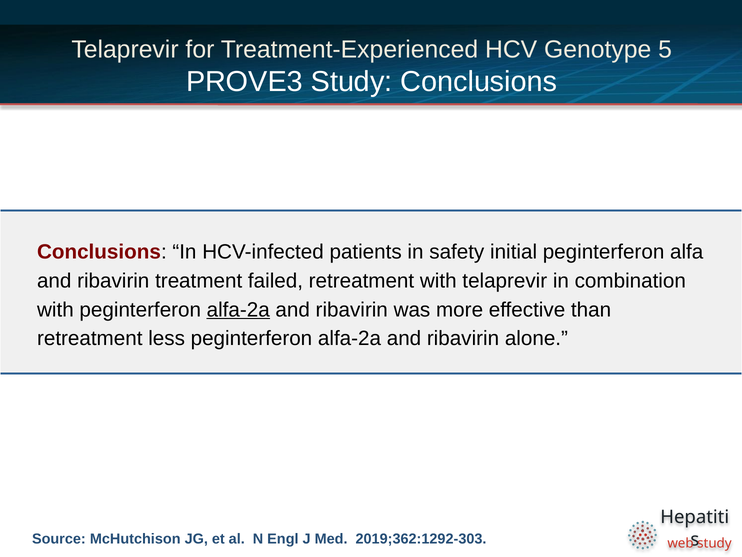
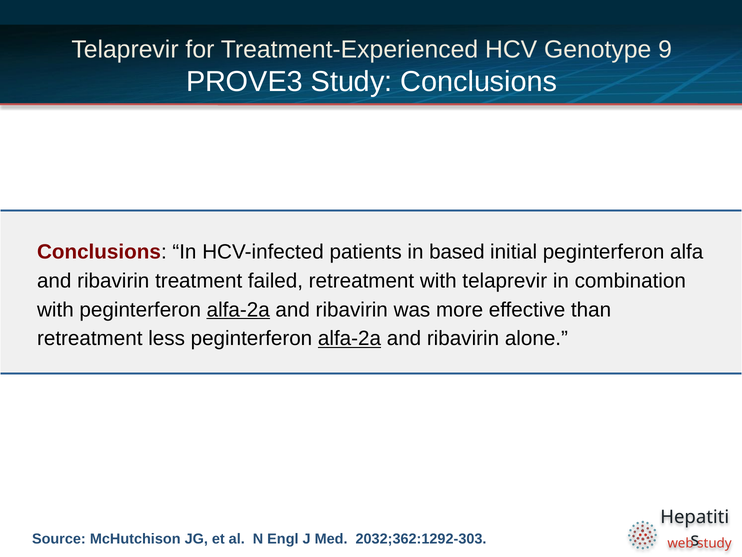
5: 5 -> 9
safety: safety -> based
alfa-2a at (349, 338) underline: none -> present
2019;362:1292-303: 2019;362:1292-303 -> 2032;362:1292-303
